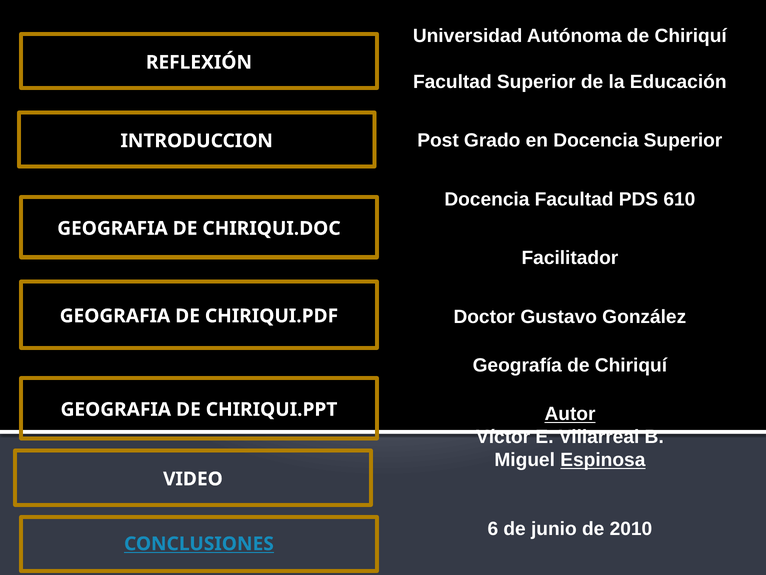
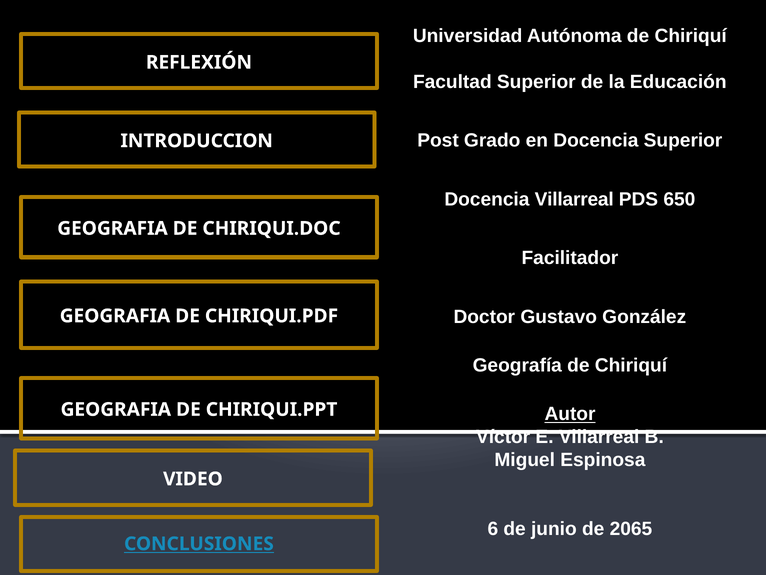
Docencia Facultad: Facultad -> Villarreal
610: 610 -> 650
Espinosa underline: present -> none
2010: 2010 -> 2065
